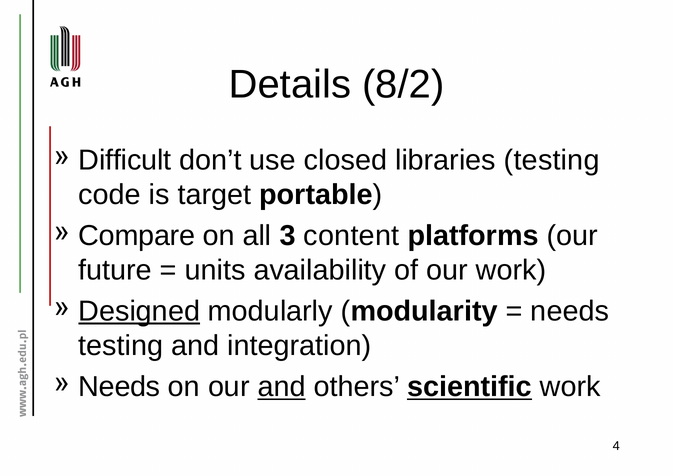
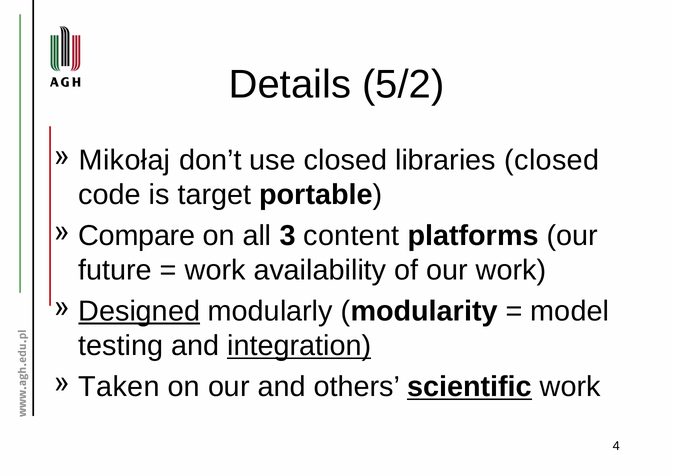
8/2: 8/2 -> 5/2
Difficult: Difficult -> Mikołaj
libraries testing: testing -> closed
units at (215, 270): units -> work
needs at (570, 311): needs -> model
integration underline: none -> present
Needs at (119, 387): Needs -> Taken
and at (282, 387) underline: present -> none
